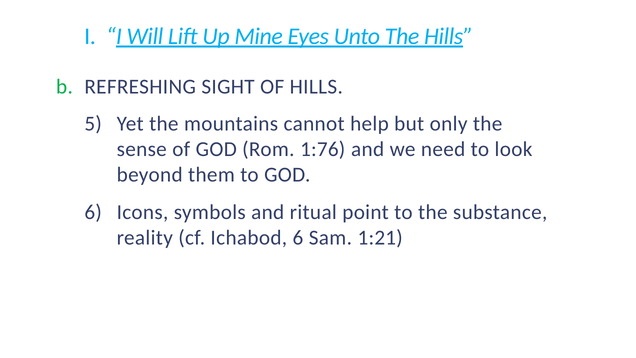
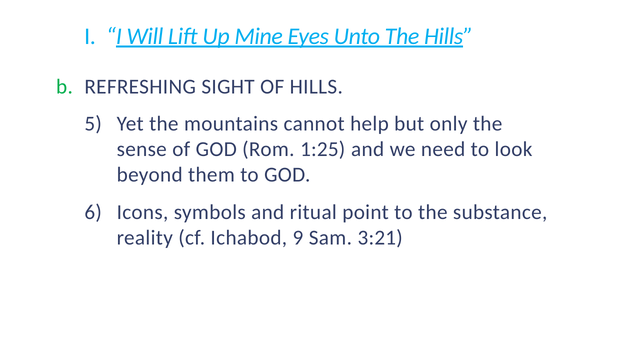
1:76: 1:76 -> 1:25
Ichabod 6: 6 -> 9
1:21: 1:21 -> 3:21
